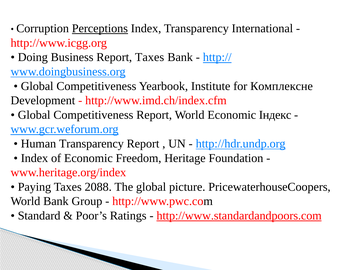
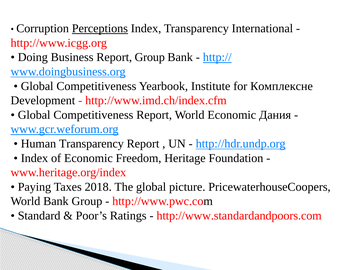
Report Taxes: Taxes -> Group
Індекс: Індекс -> Дания
2088: 2088 -> 2018
http://www.standardandpoors.com underline: present -> none
